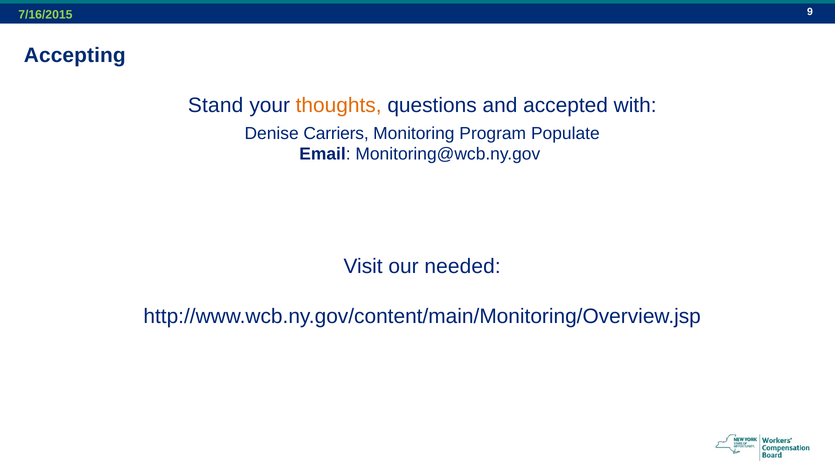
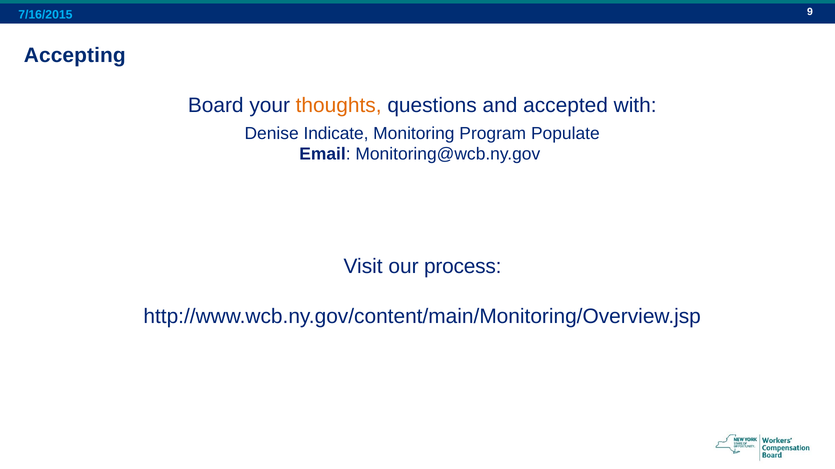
7/16/2015 colour: light green -> light blue
Stand: Stand -> Board
Carriers: Carriers -> Indicate
needed: needed -> process
